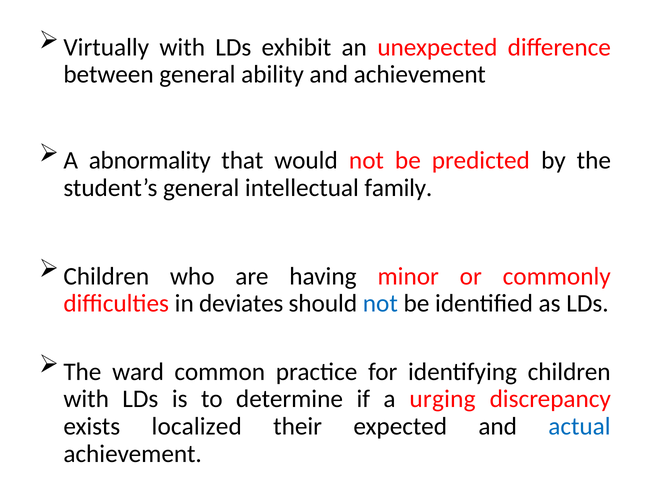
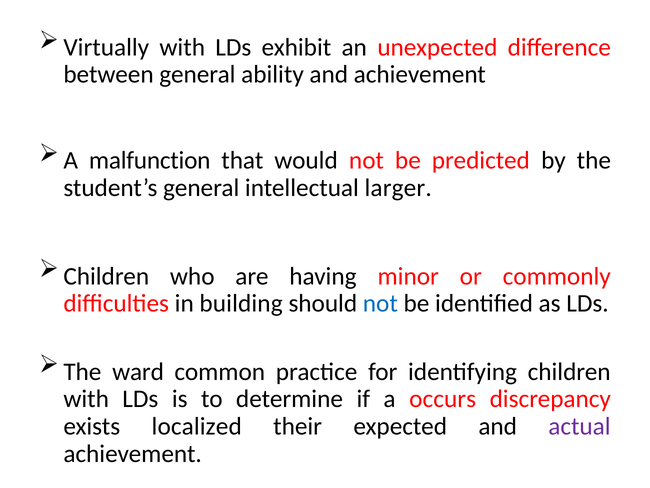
abnormality: abnormality -> malfunction
family: family -> larger
deviates: deviates -> building
urging: urging -> occurs
actual colour: blue -> purple
